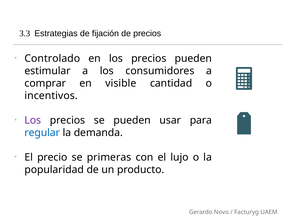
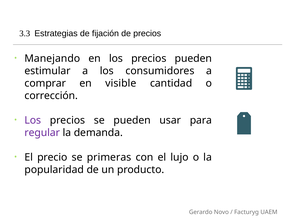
Controlado: Controlado -> Manejando
incentivos: incentivos -> corrección
regular colour: blue -> purple
